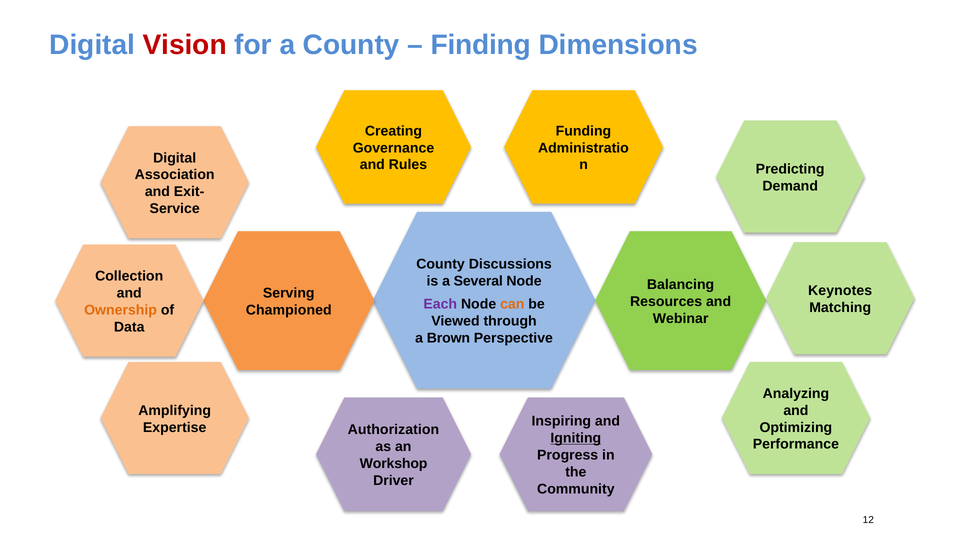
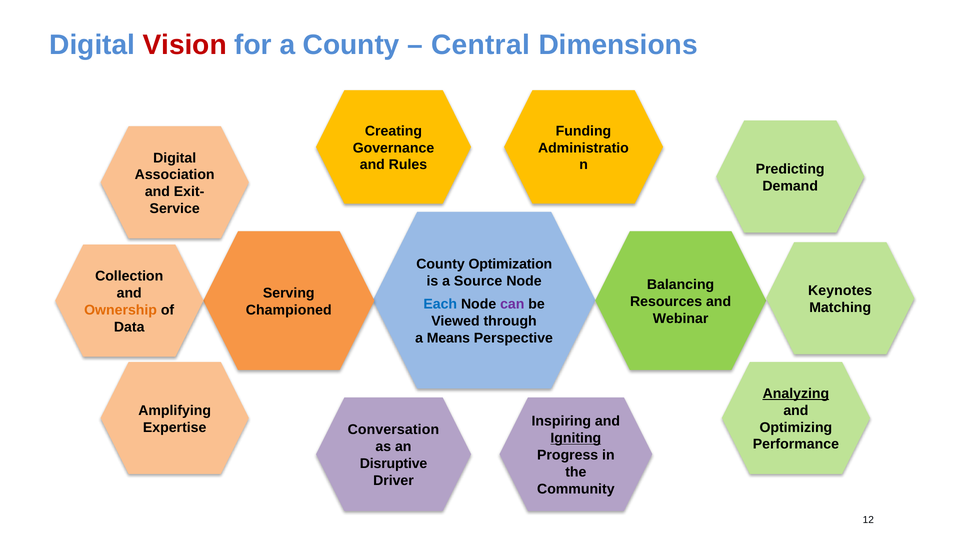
Finding: Finding -> Central
Discussions: Discussions -> Optimization
Several: Several -> Source
Each colour: purple -> blue
can colour: orange -> purple
Brown: Brown -> Means
Analyzing underline: none -> present
Authorization: Authorization -> Conversation
Workshop: Workshop -> Disruptive
